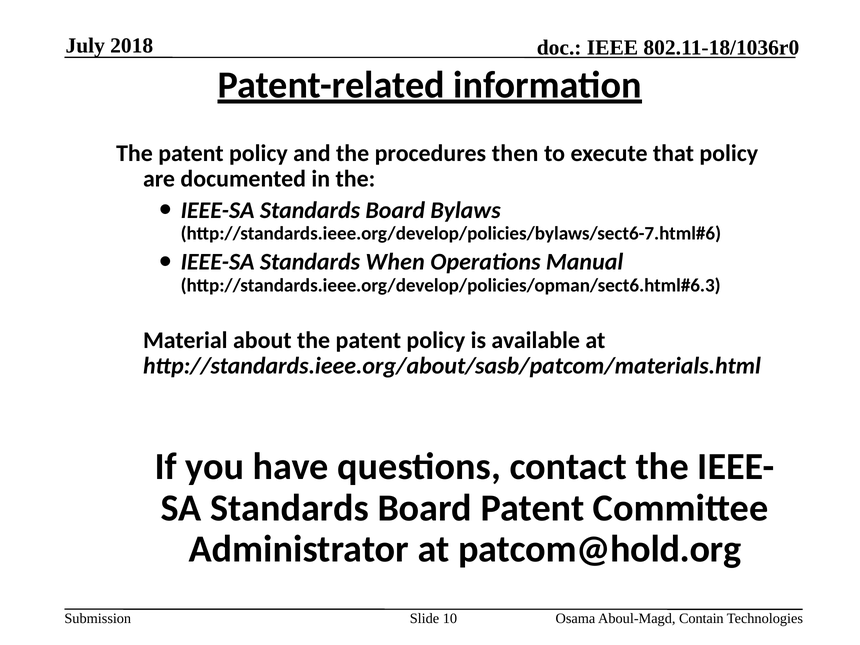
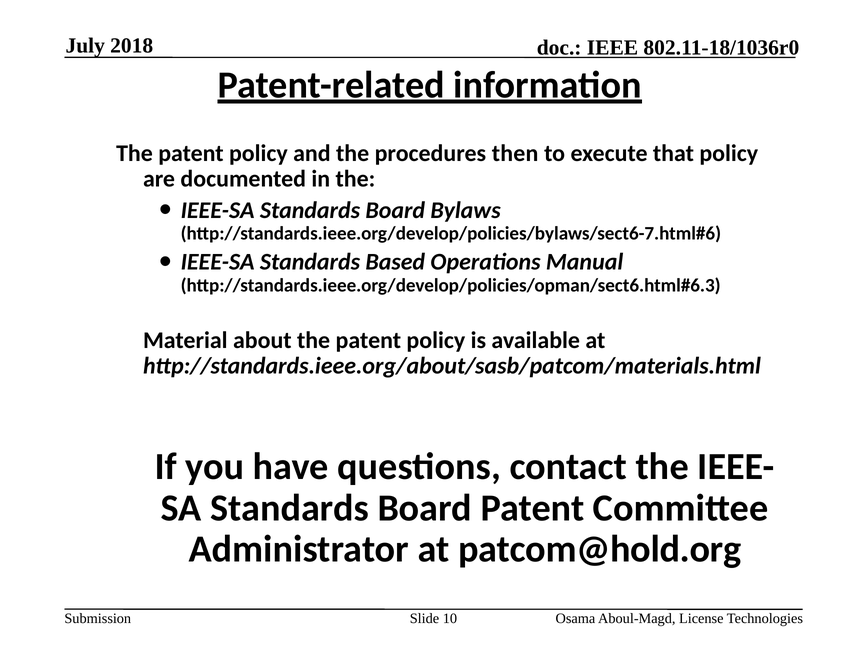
When: When -> Based
Contain: Contain -> License
